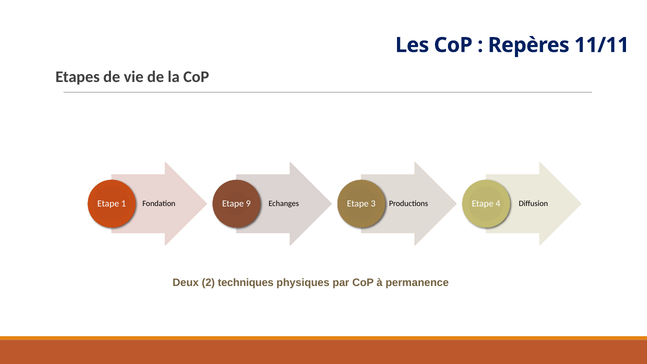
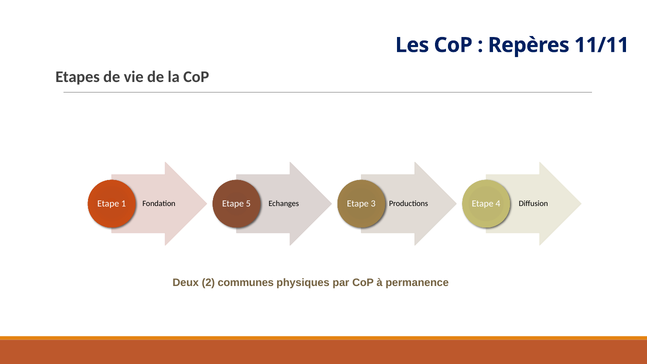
9: 9 -> 5
techniques: techniques -> communes
